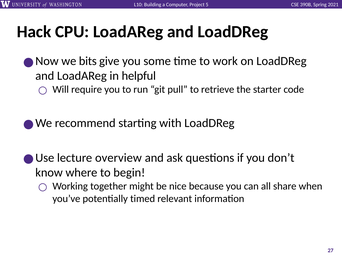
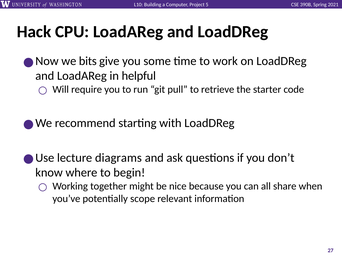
overview: overview -> diagrams
timed: timed -> scope
